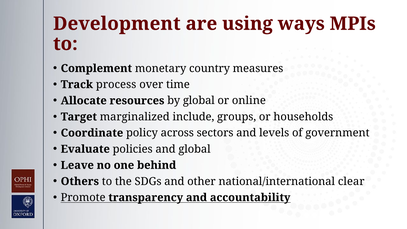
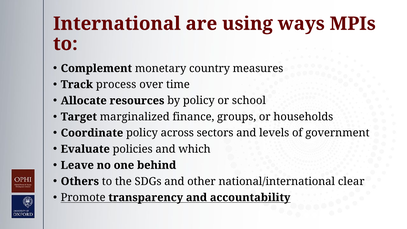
Development: Development -> International
by global: global -> policy
online: online -> school
include: include -> finance
and global: global -> which
